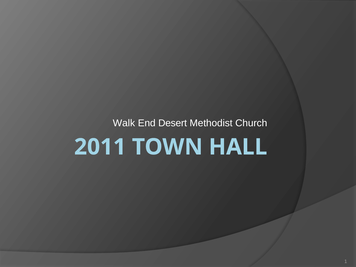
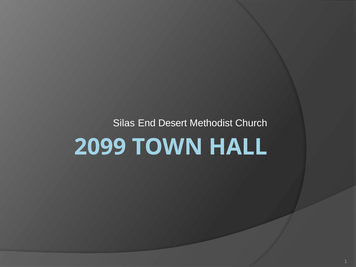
Walk: Walk -> Silas
2011: 2011 -> 2099
